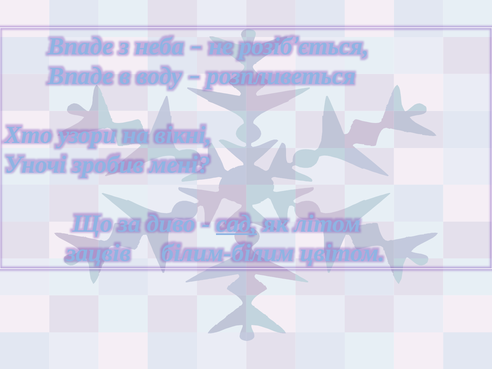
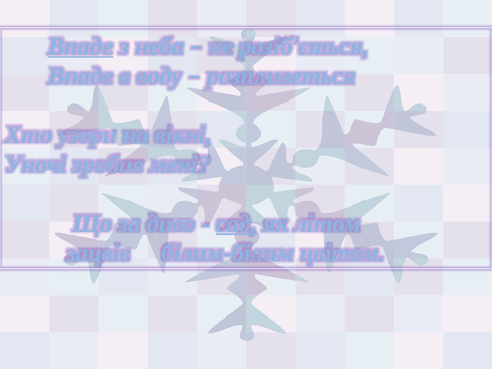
Впаде at (81, 47) underline: none -> present
